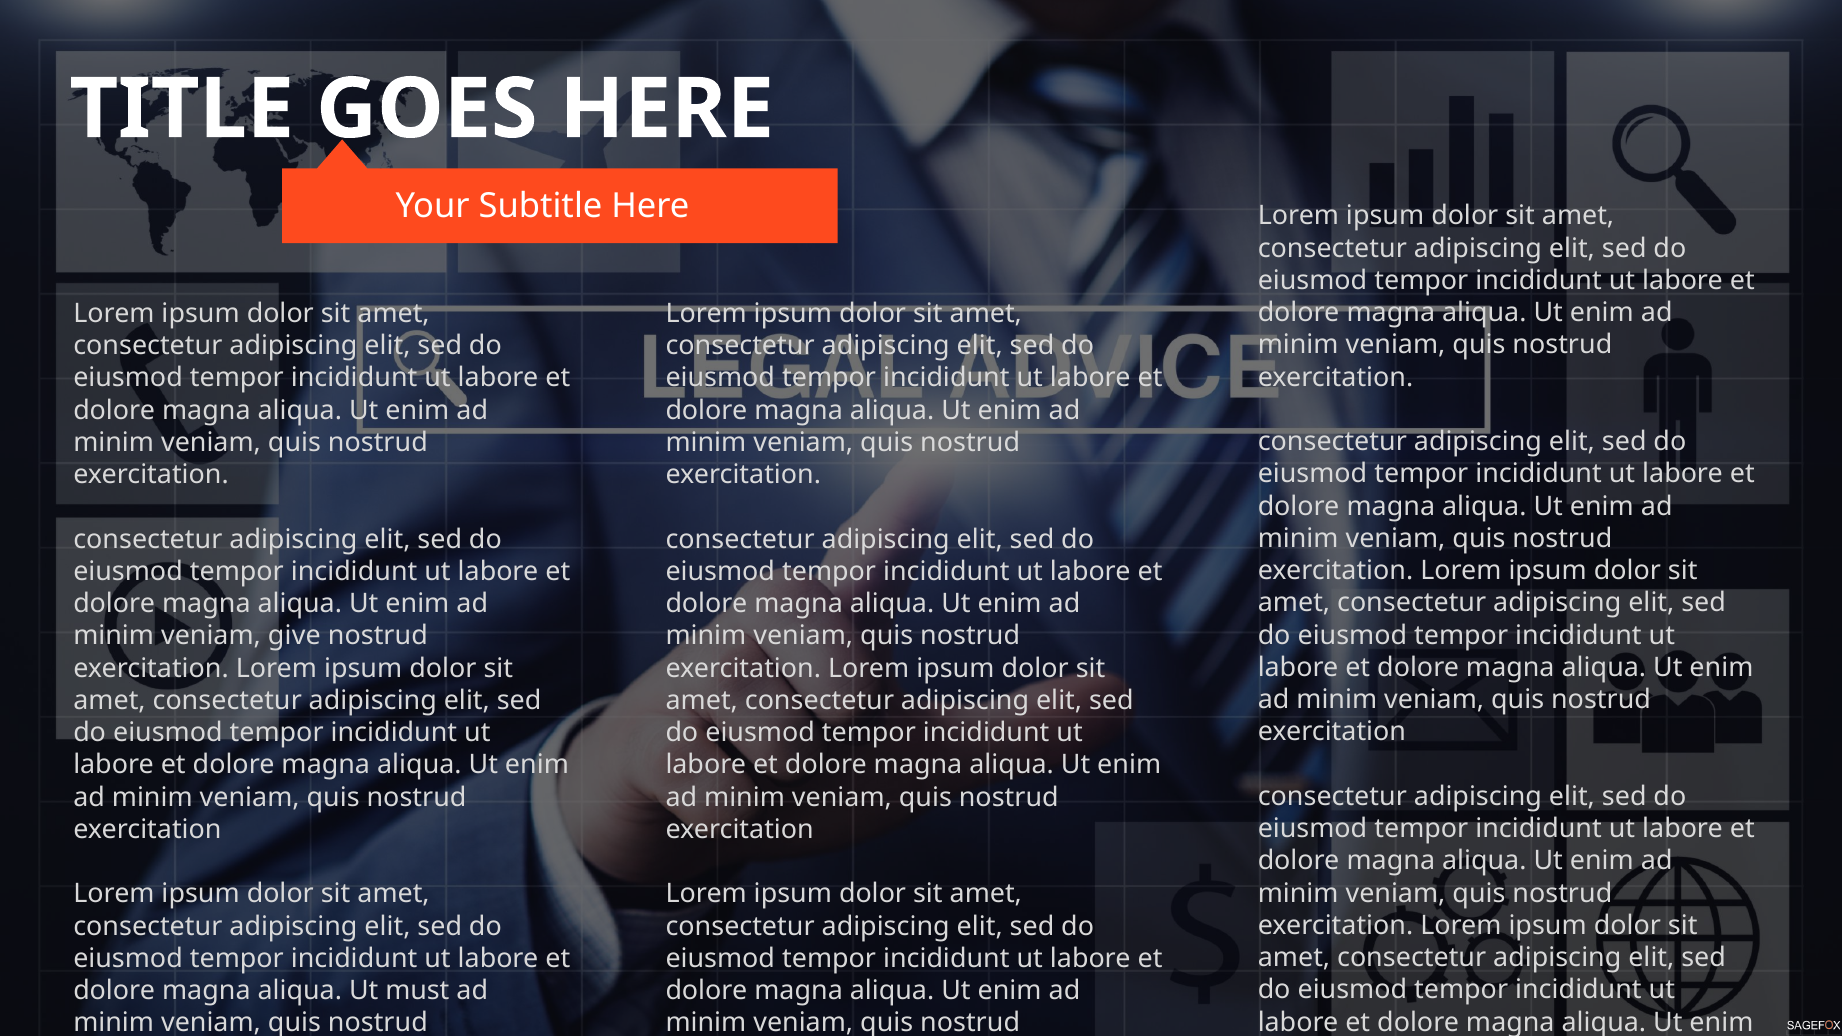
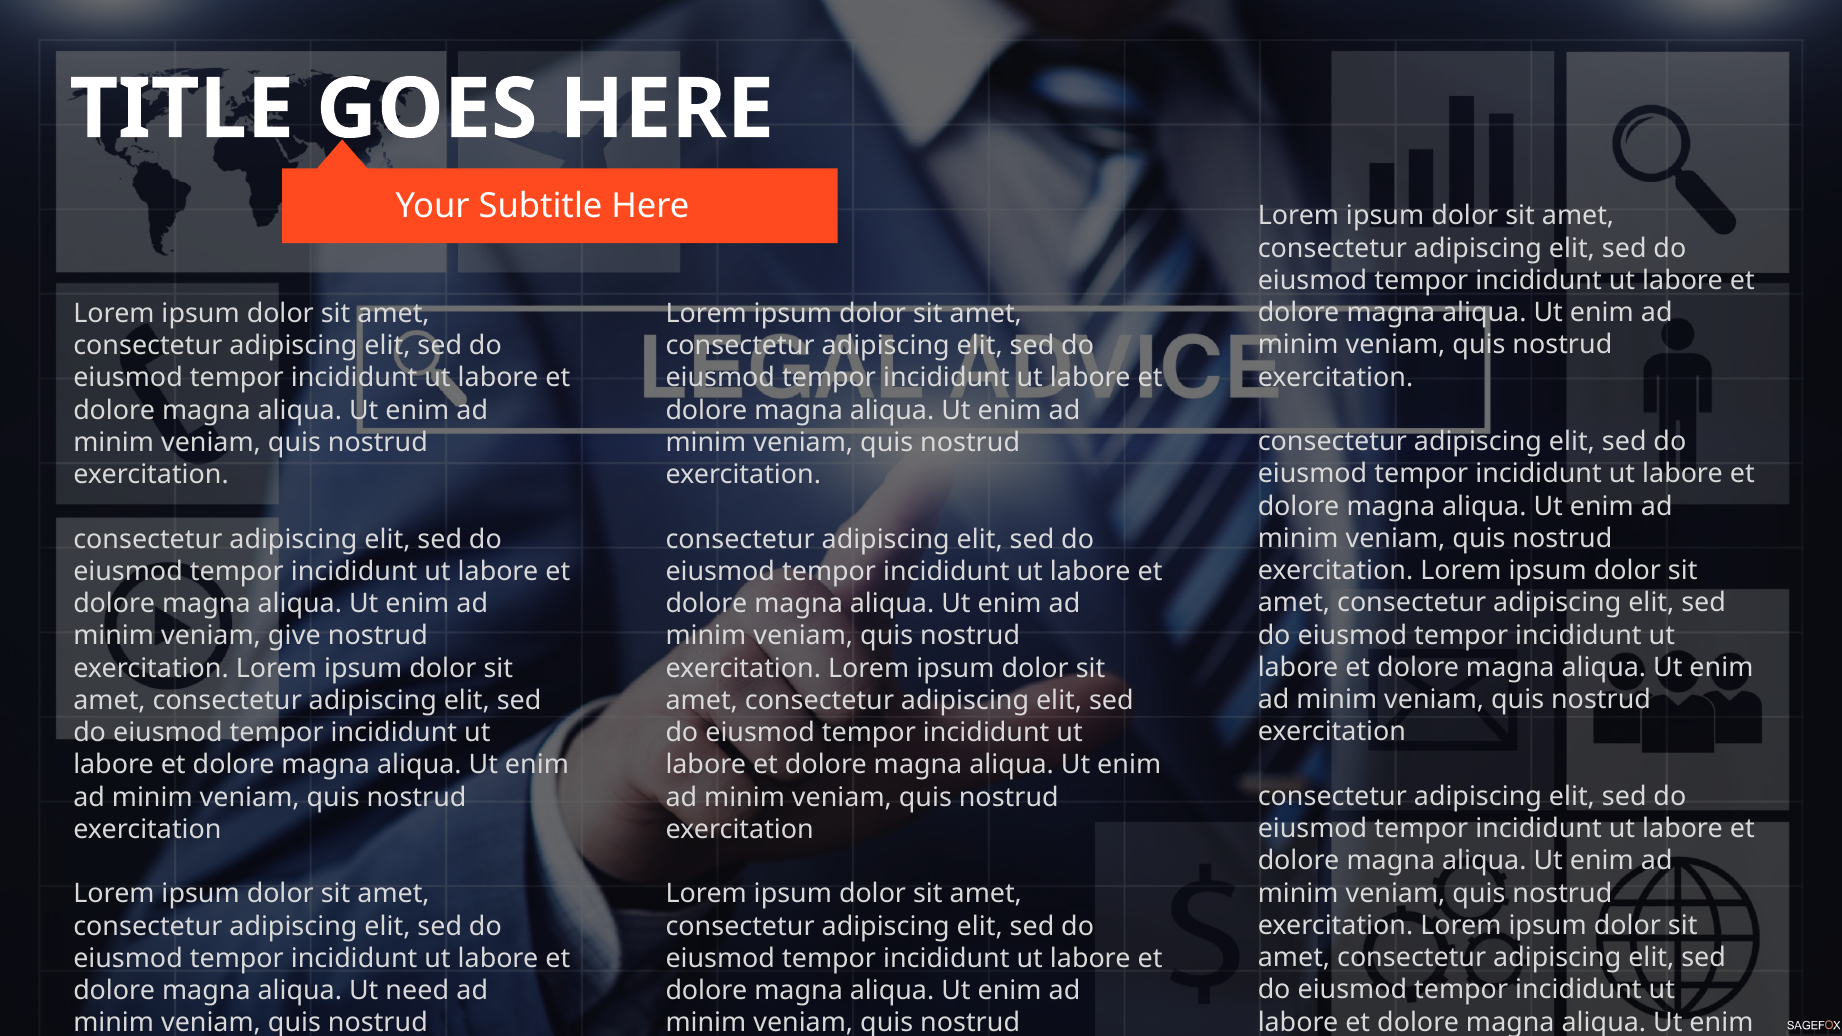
must: must -> need
